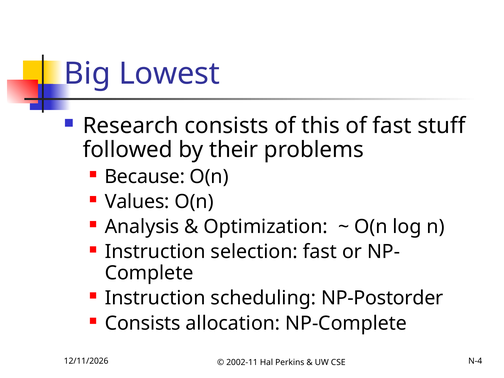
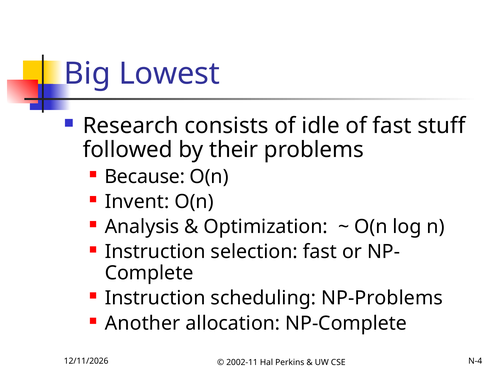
this: this -> idle
Values: Values -> Invent
NP-Postorder: NP-Postorder -> NP-Problems
Consists at (143, 323): Consists -> Another
